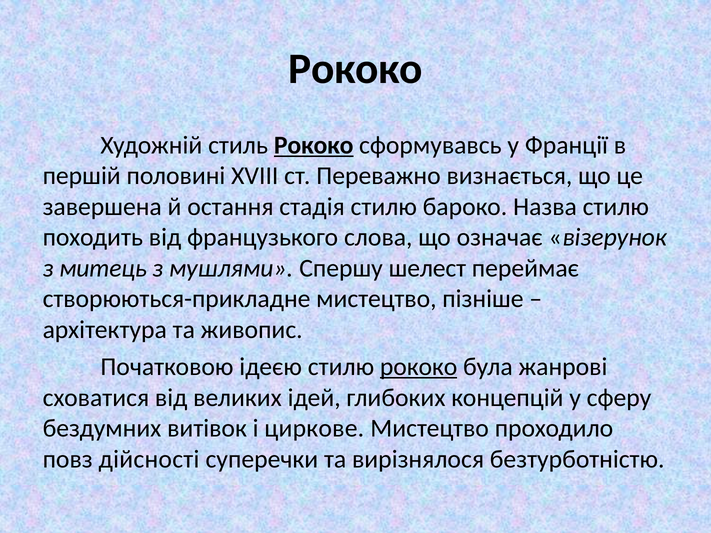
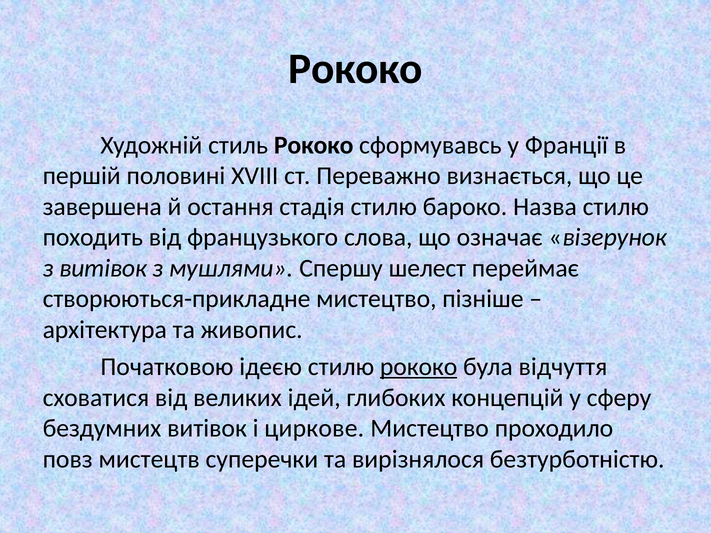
Рококо at (314, 145) underline: present -> none
з митець: митець -> витівок
жанрові: жанрові -> відчуття
дійсності: дійсності -> мистецтв
